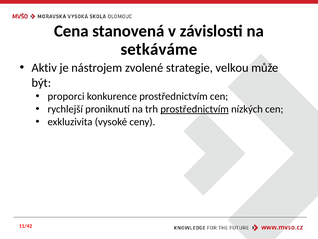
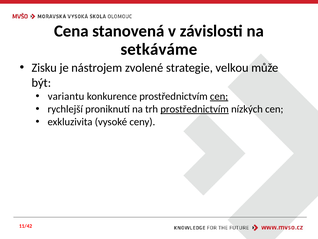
Aktiv: Aktiv -> Zisku
proporci: proporci -> variantu
cen at (219, 96) underline: none -> present
